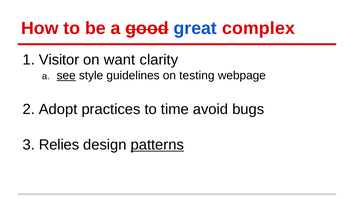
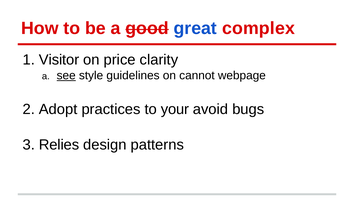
want: want -> price
testing: testing -> cannot
time: time -> your
patterns underline: present -> none
